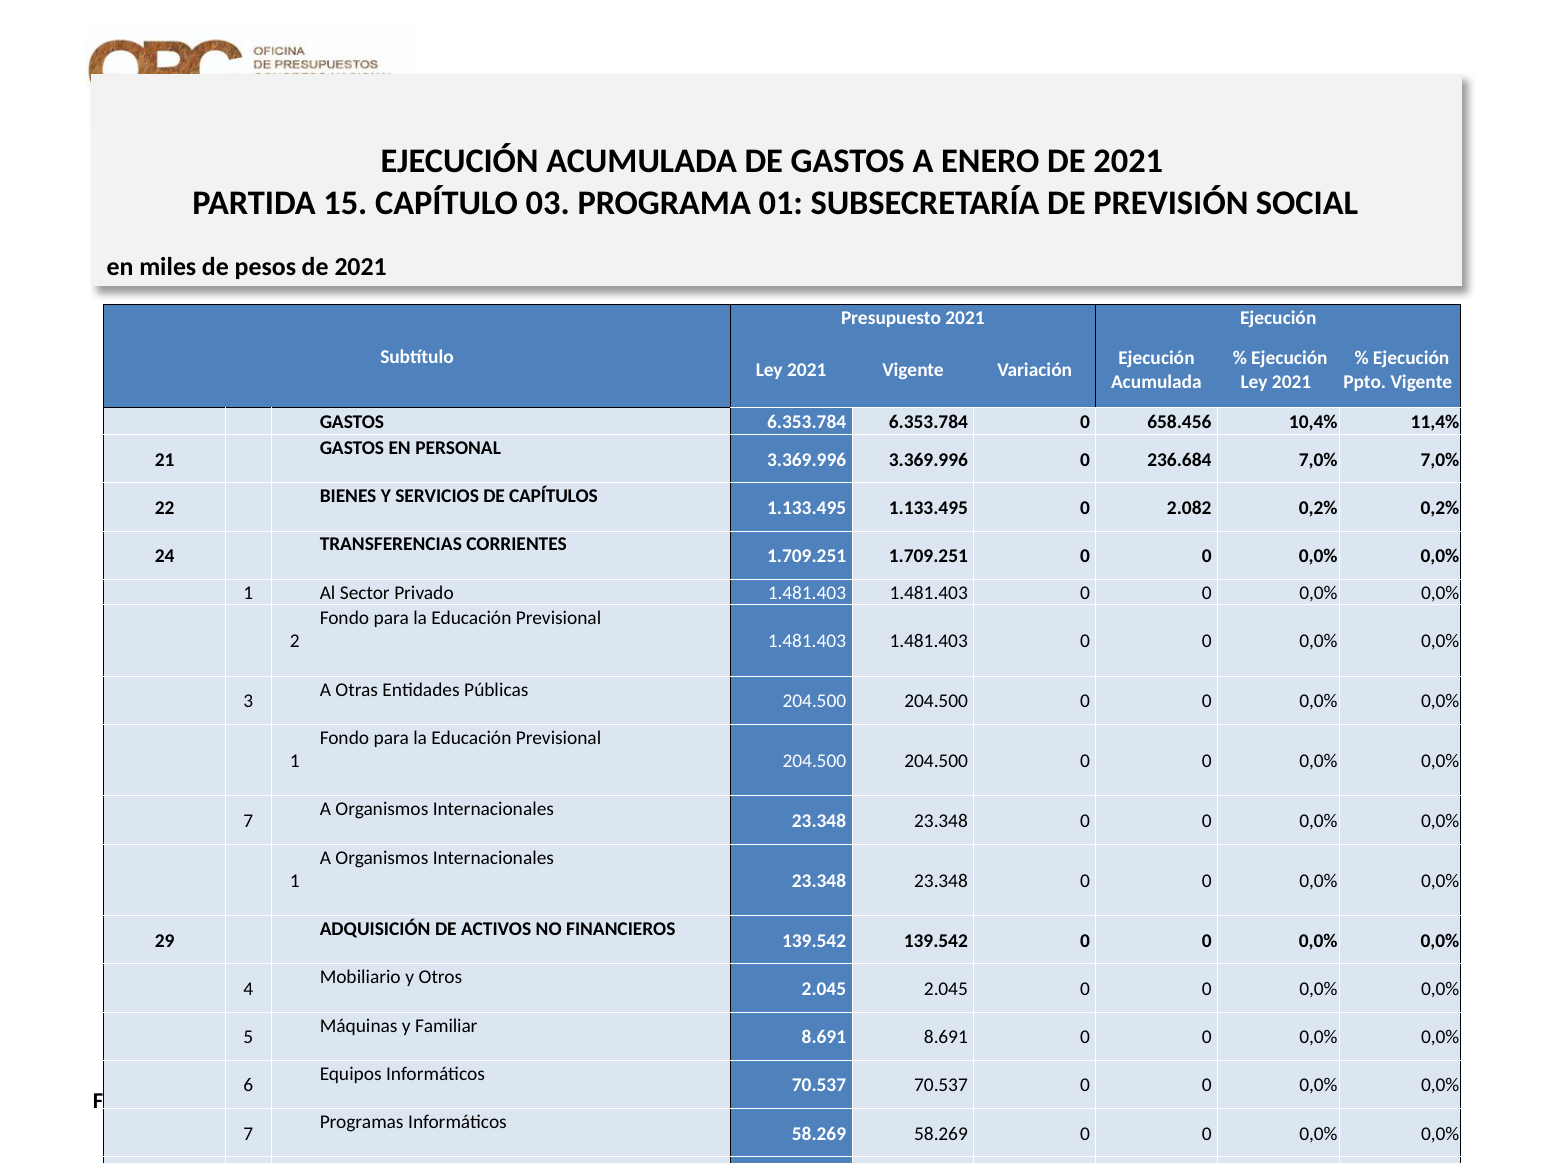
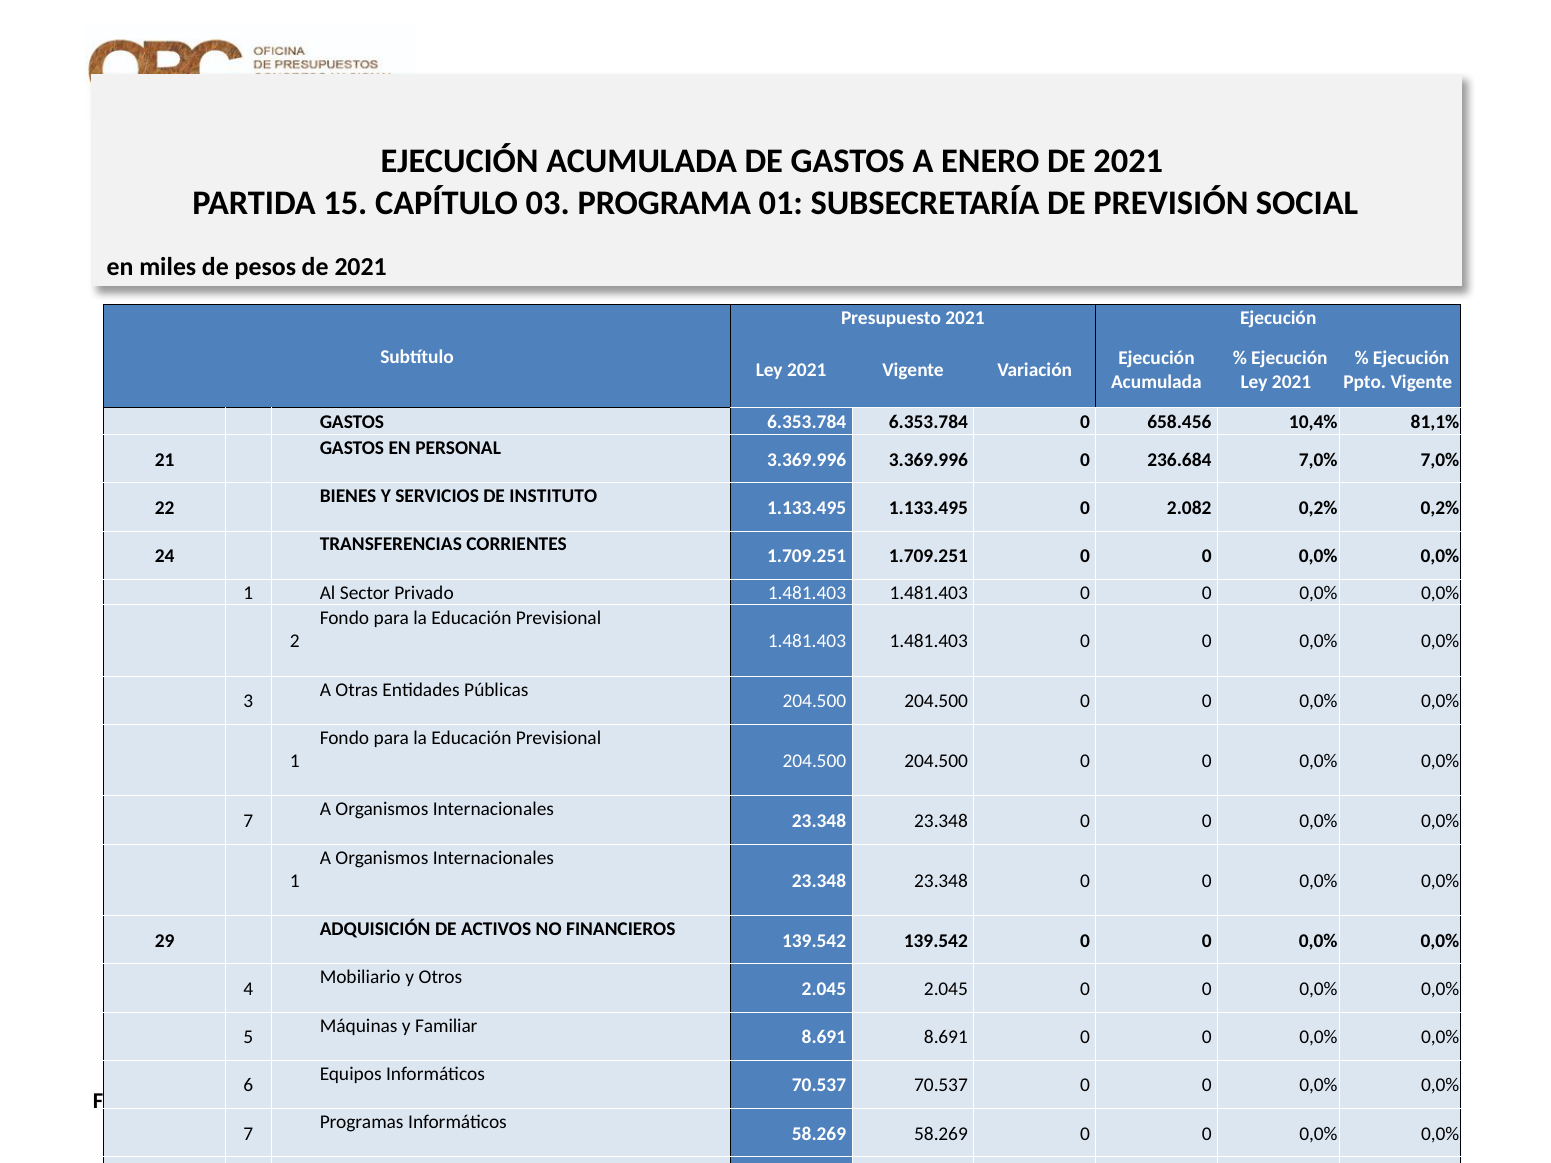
11,4%: 11,4% -> 81,1%
CAPÍTULOS: CAPÍTULOS -> INSTITUTO
